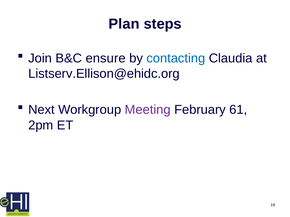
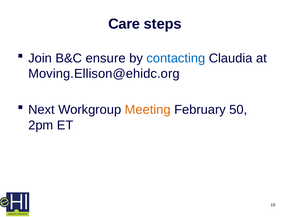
Plan: Plan -> Care
Listserv.Ellison@ehidc.org: Listserv.Ellison@ehidc.org -> Moving.Ellison@ehidc.org
Meeting colour: purple -> orange
61: 61 -> 50
